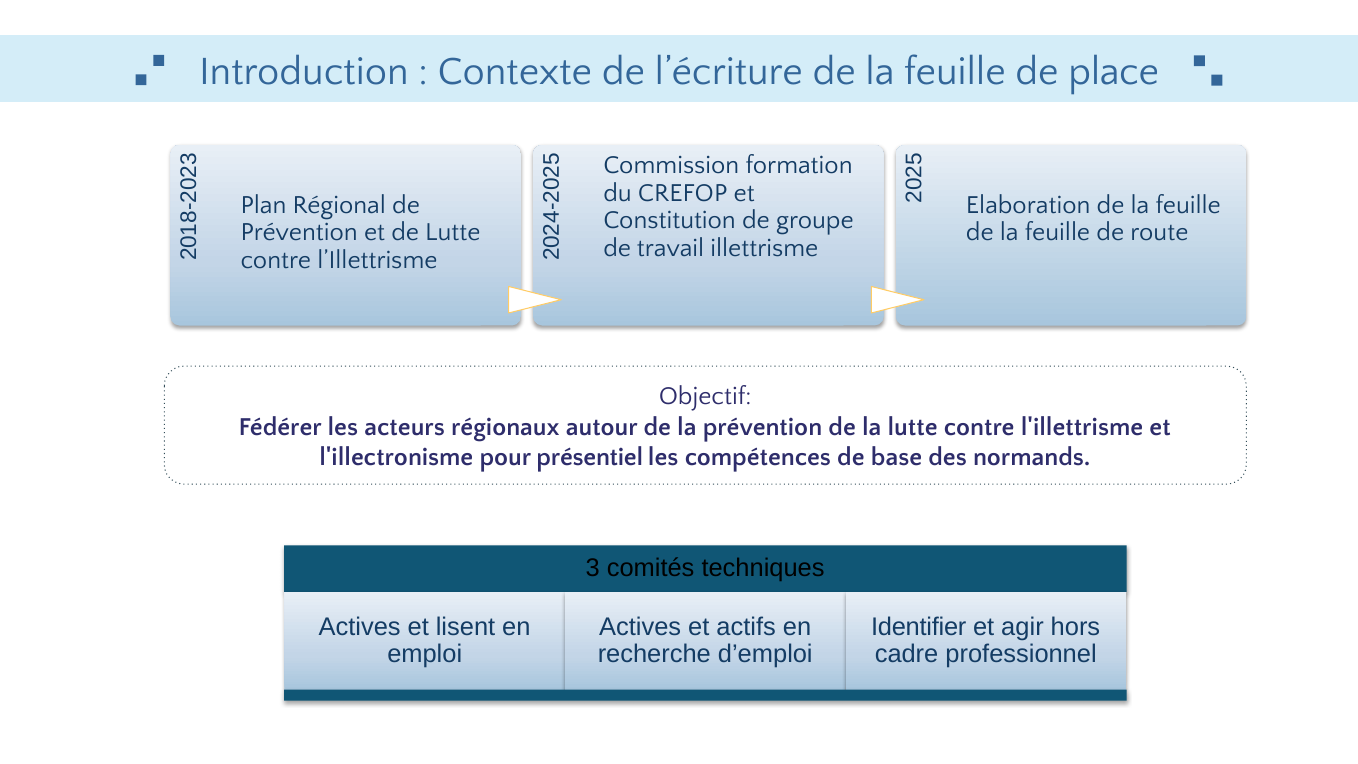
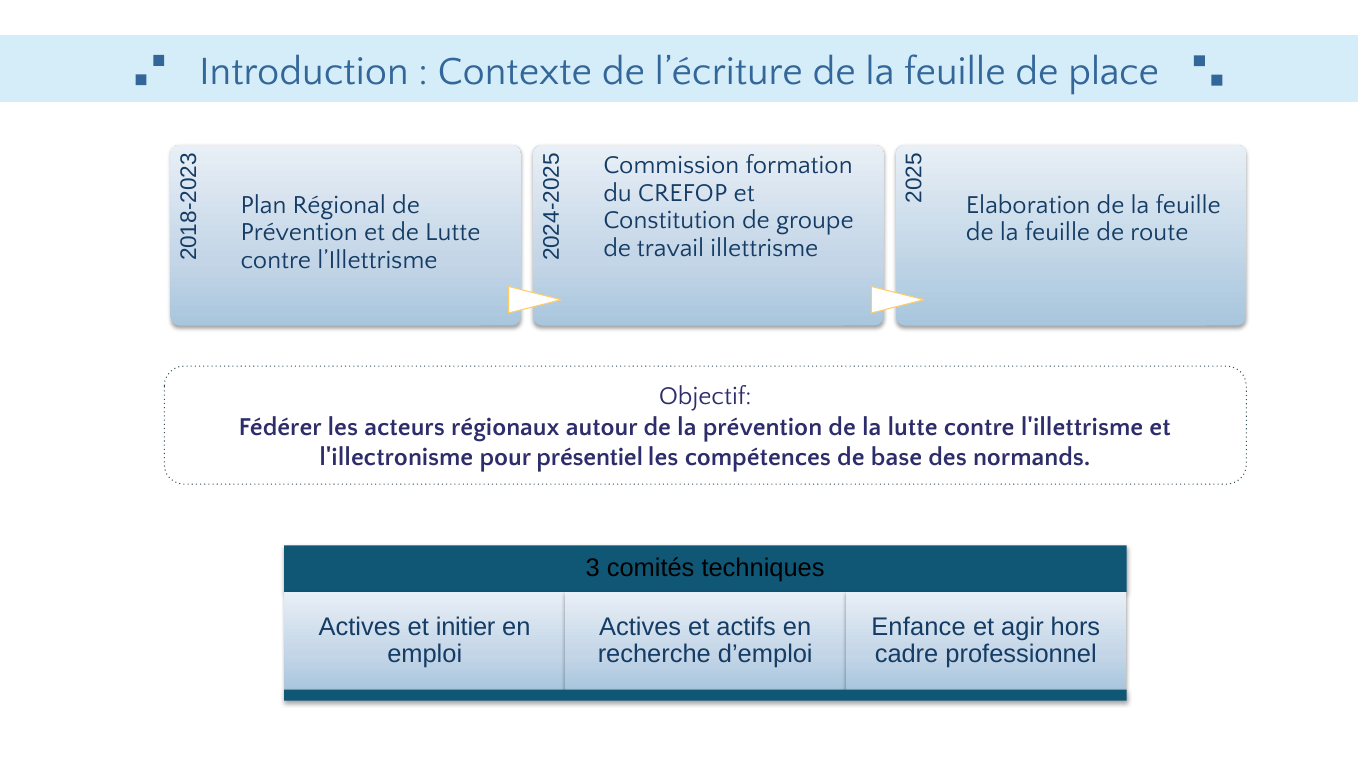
lisent: lisent -> initier
Identifier: Identifier -> Enfance
